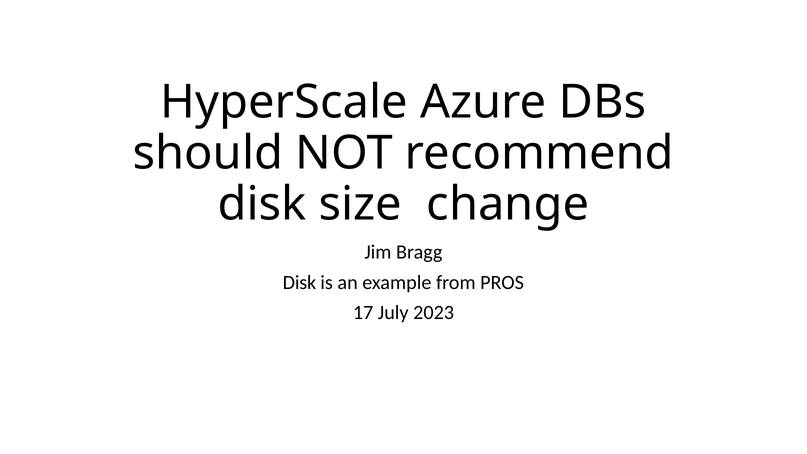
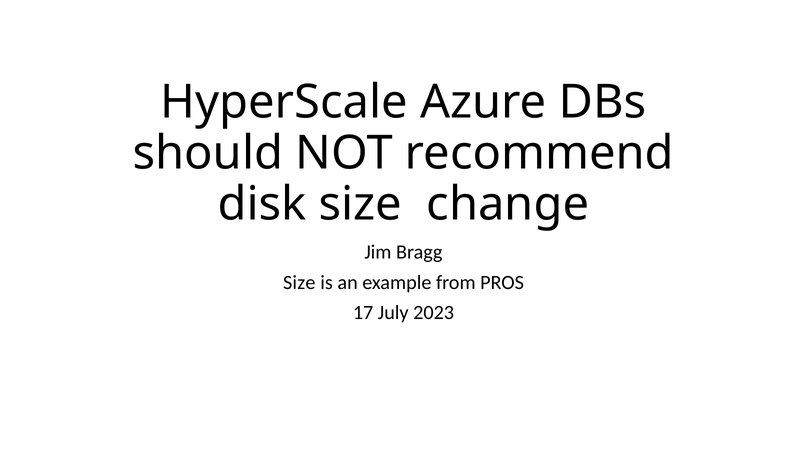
Disk at (299, 282): Disk -> Size
